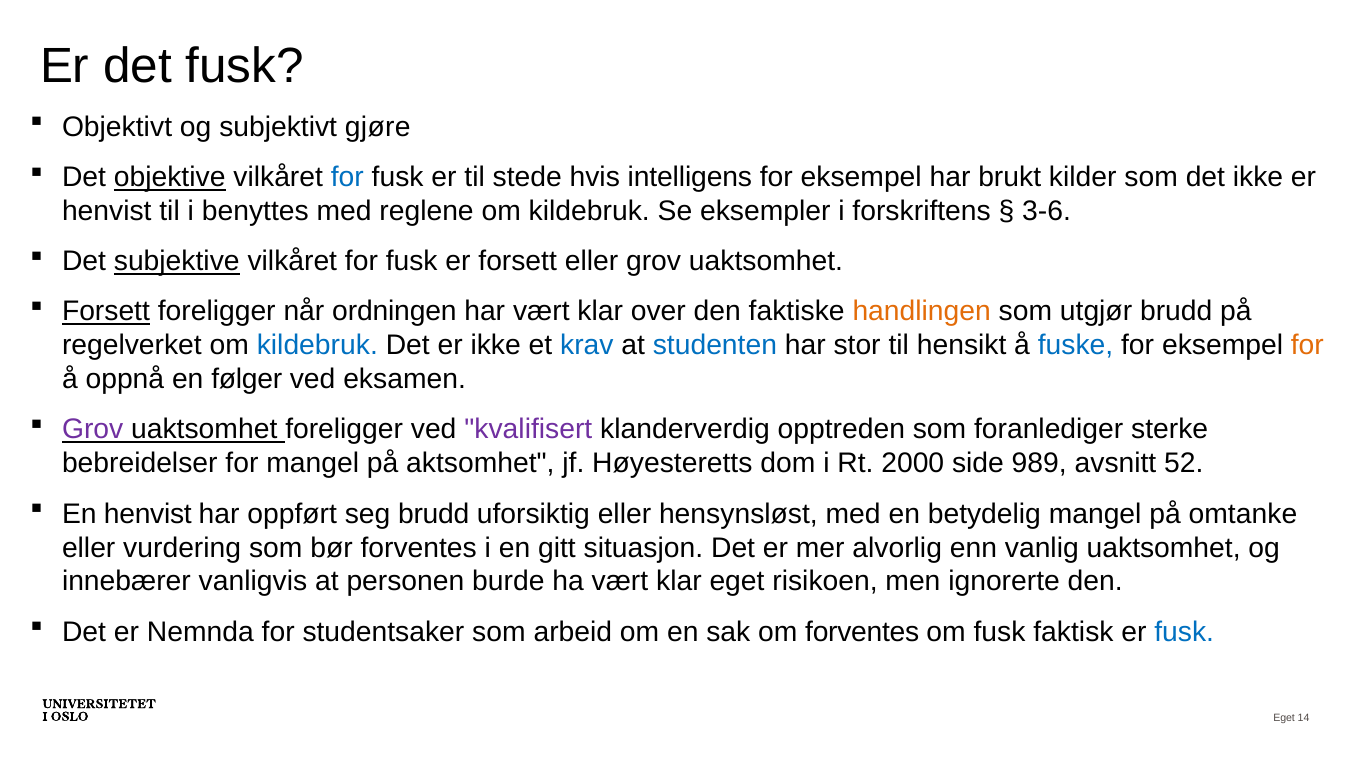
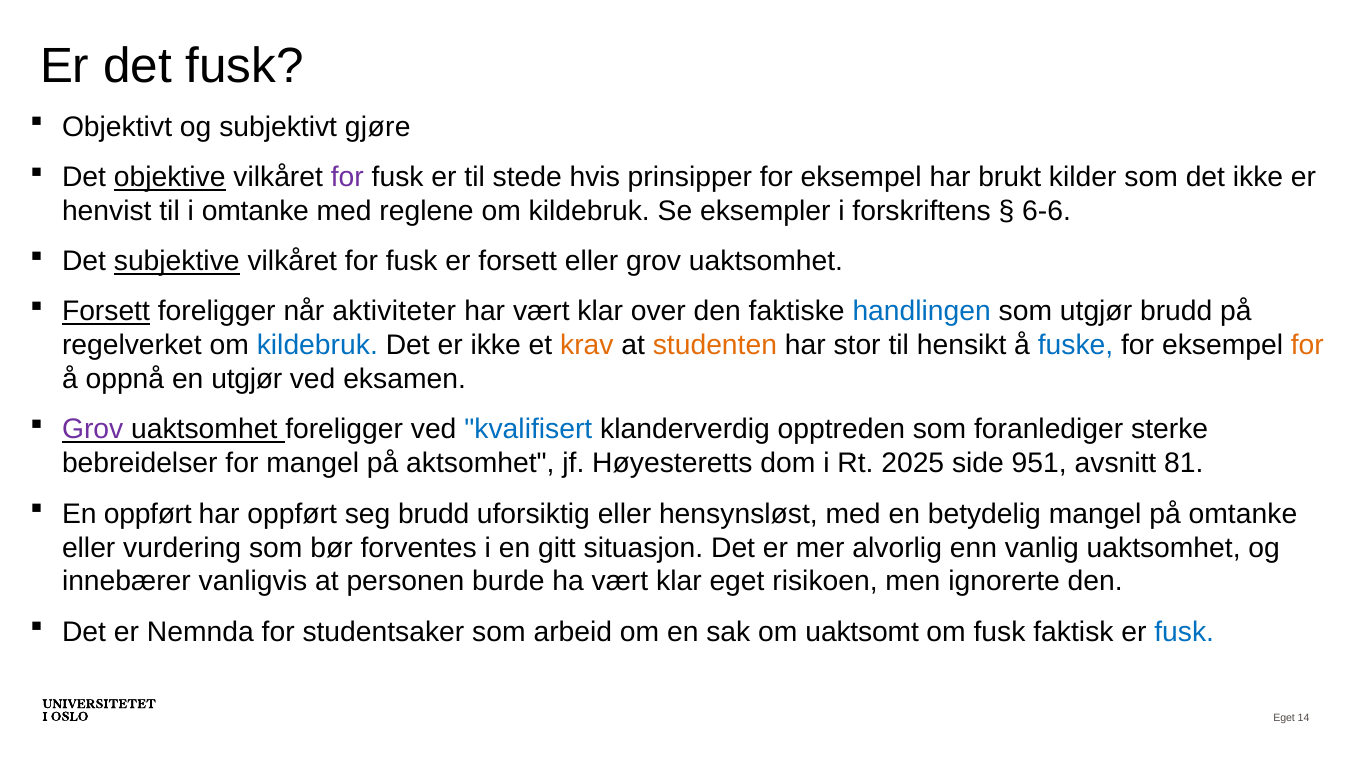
for at (347, 177) colour: blue -> purple
intelligens: intelligens -> prinsipper
i benyttes: benyttes -> omtanke
3-6: 3-6 -> 6-6
ordningen: ordningen -> aktiviteter
handlingen colour: orange -> blue
krav colour: blue -> orange
studenten colour: blue -> orange
en følger: følger -> utgjør
kvalifisert colour: purple -> blue
2000: 2000 -> 2025
989: 989 -> 951
52: 52 -> 81
En henvist: henvist -> oppført
om forventes: forventes -> uaktsomt
